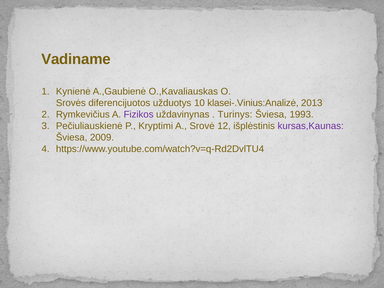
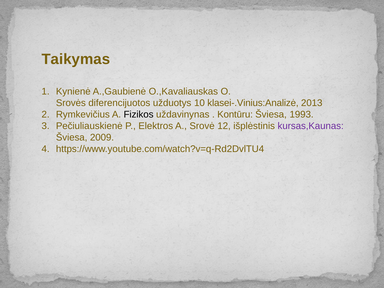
Vadiname: Vadiname -> Taikymas
Fizikos colour: purple -> black
Turinys: Turinys -> Kontūru
Kryptimi: Kryptimi -> Elektros
